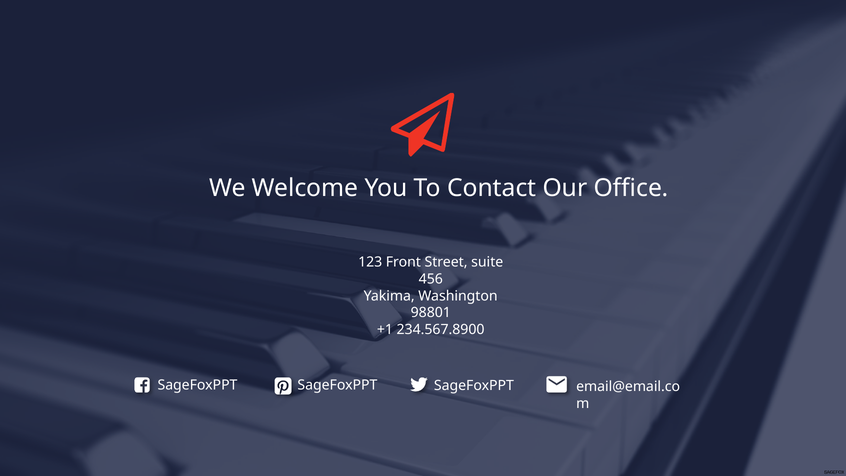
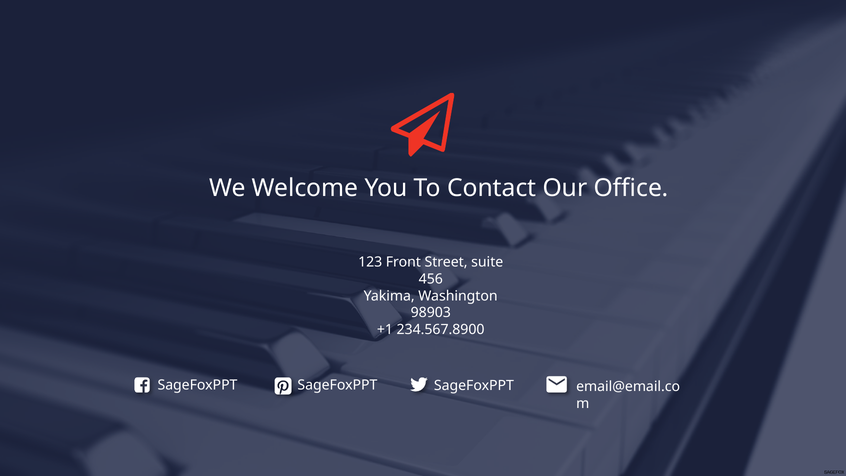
98801: 98801 -> 98903
